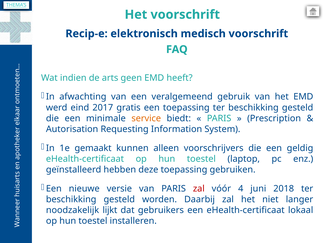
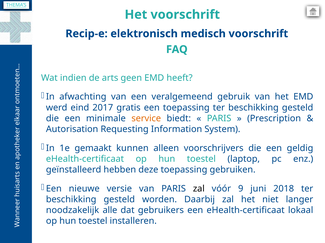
zal at (199, 189) colour: red -> black
4: 4 -> 9
lijkt: lijkt -> alle
